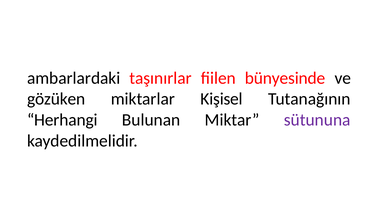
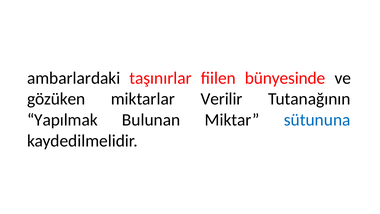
Kişisel: Kişisel -> Verilir
Herhangi: Herhangi -> Yapılmak
sütununa colour: purple -> blue
